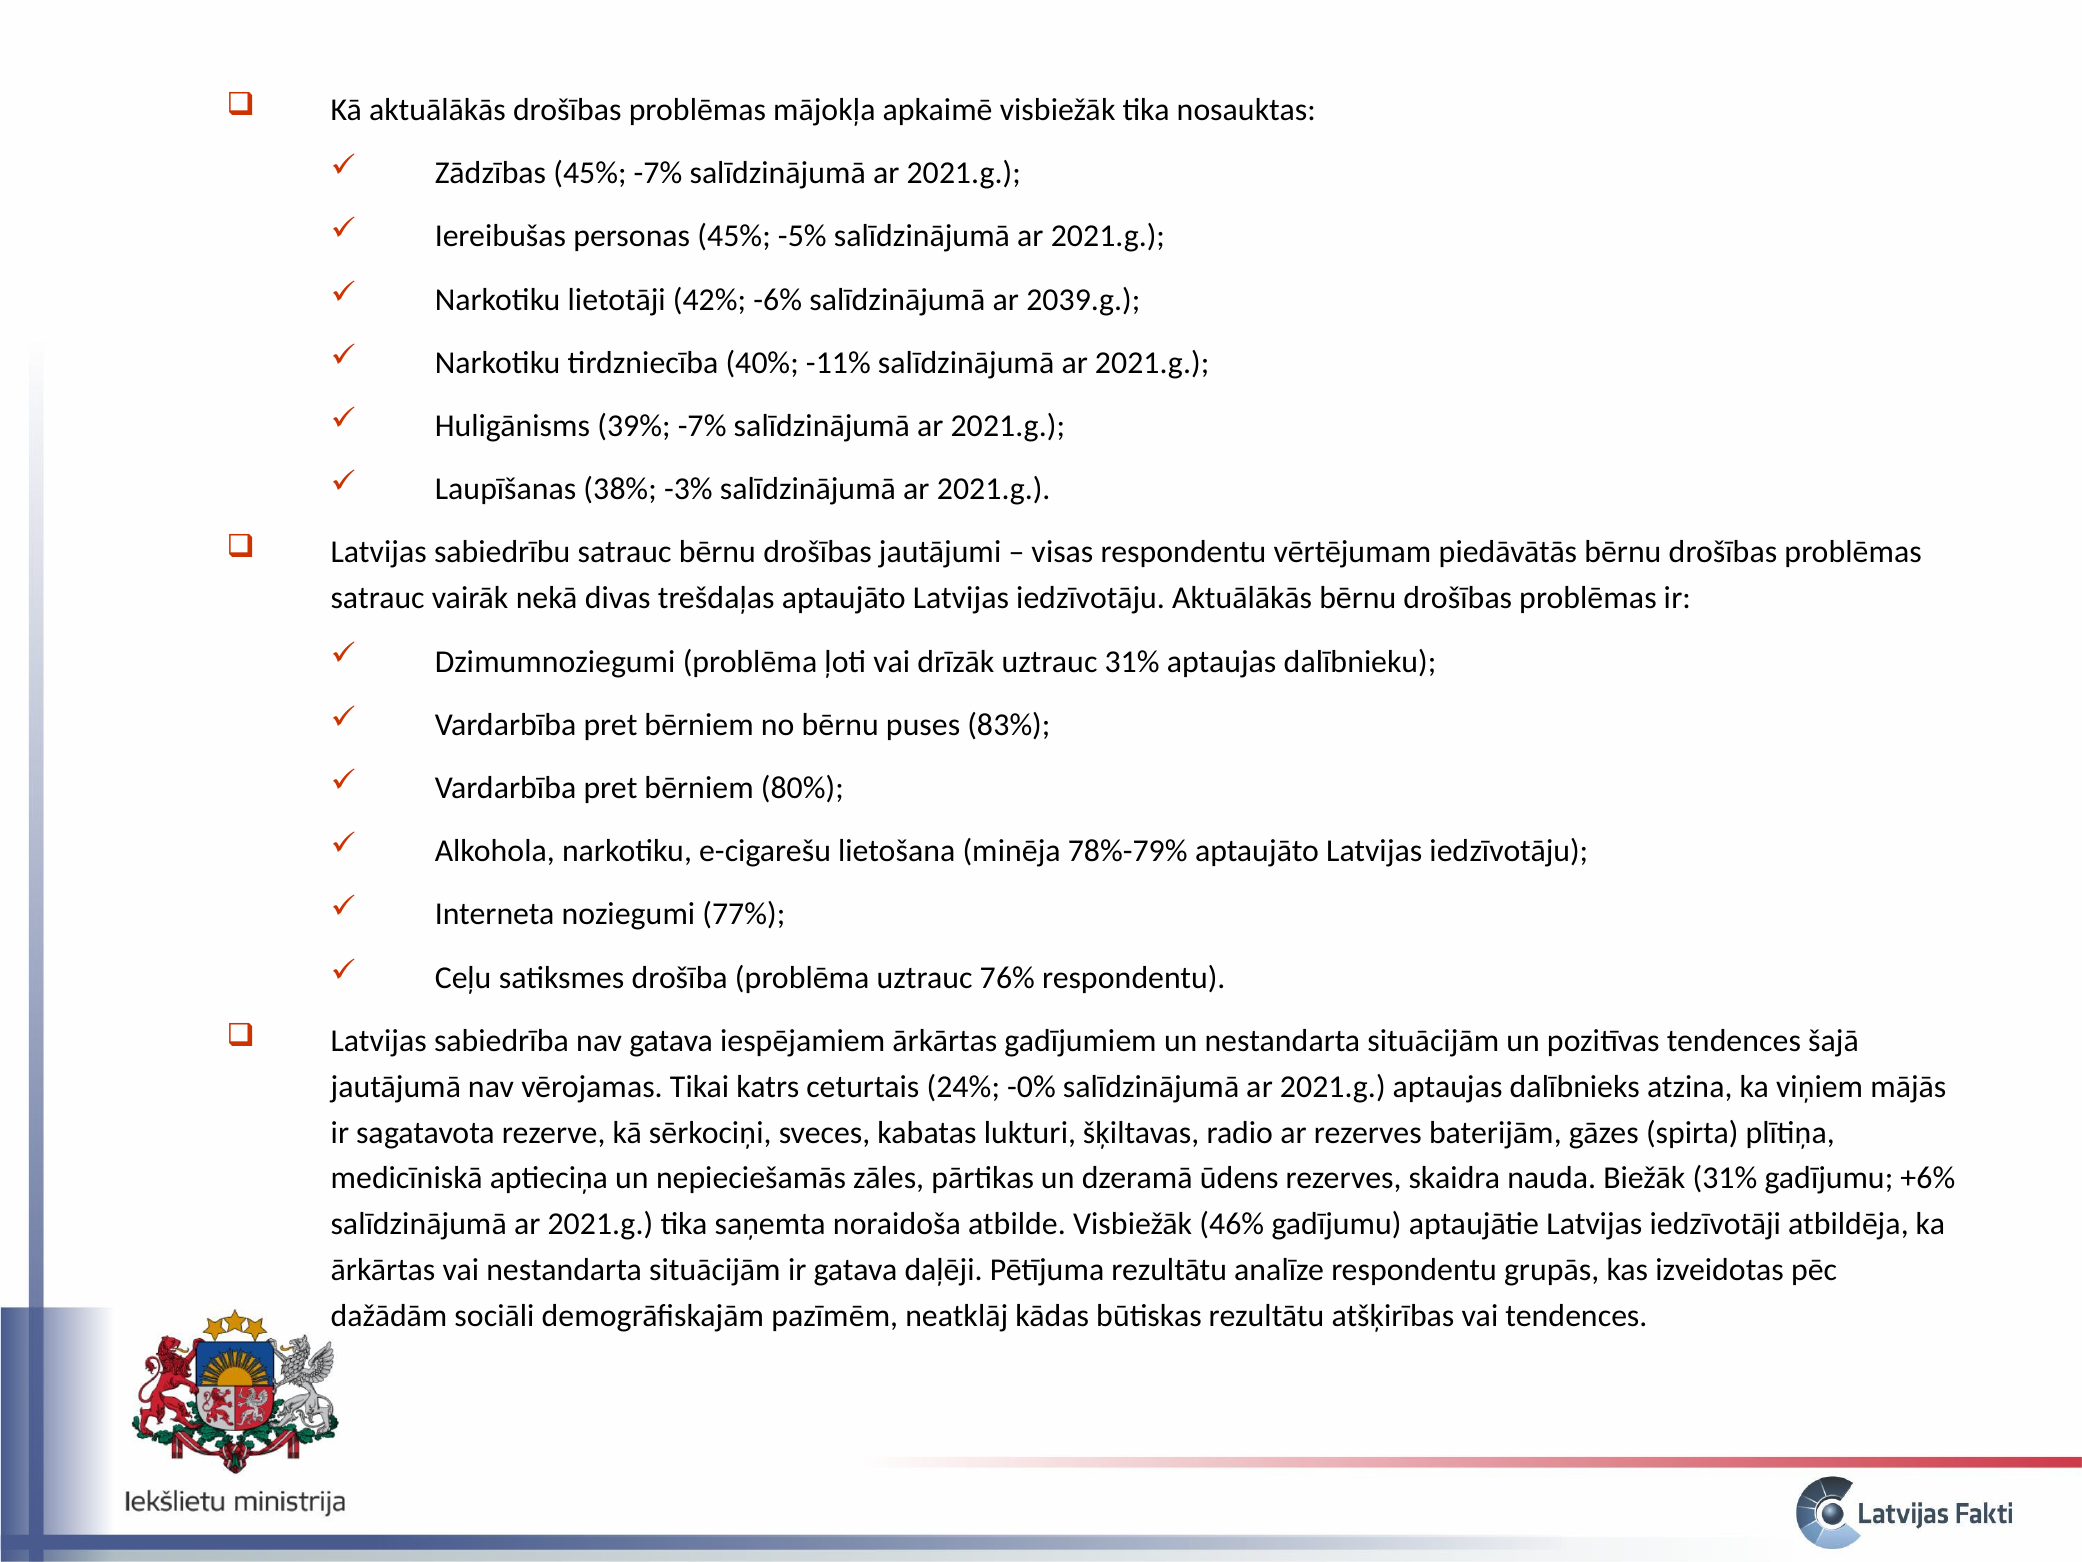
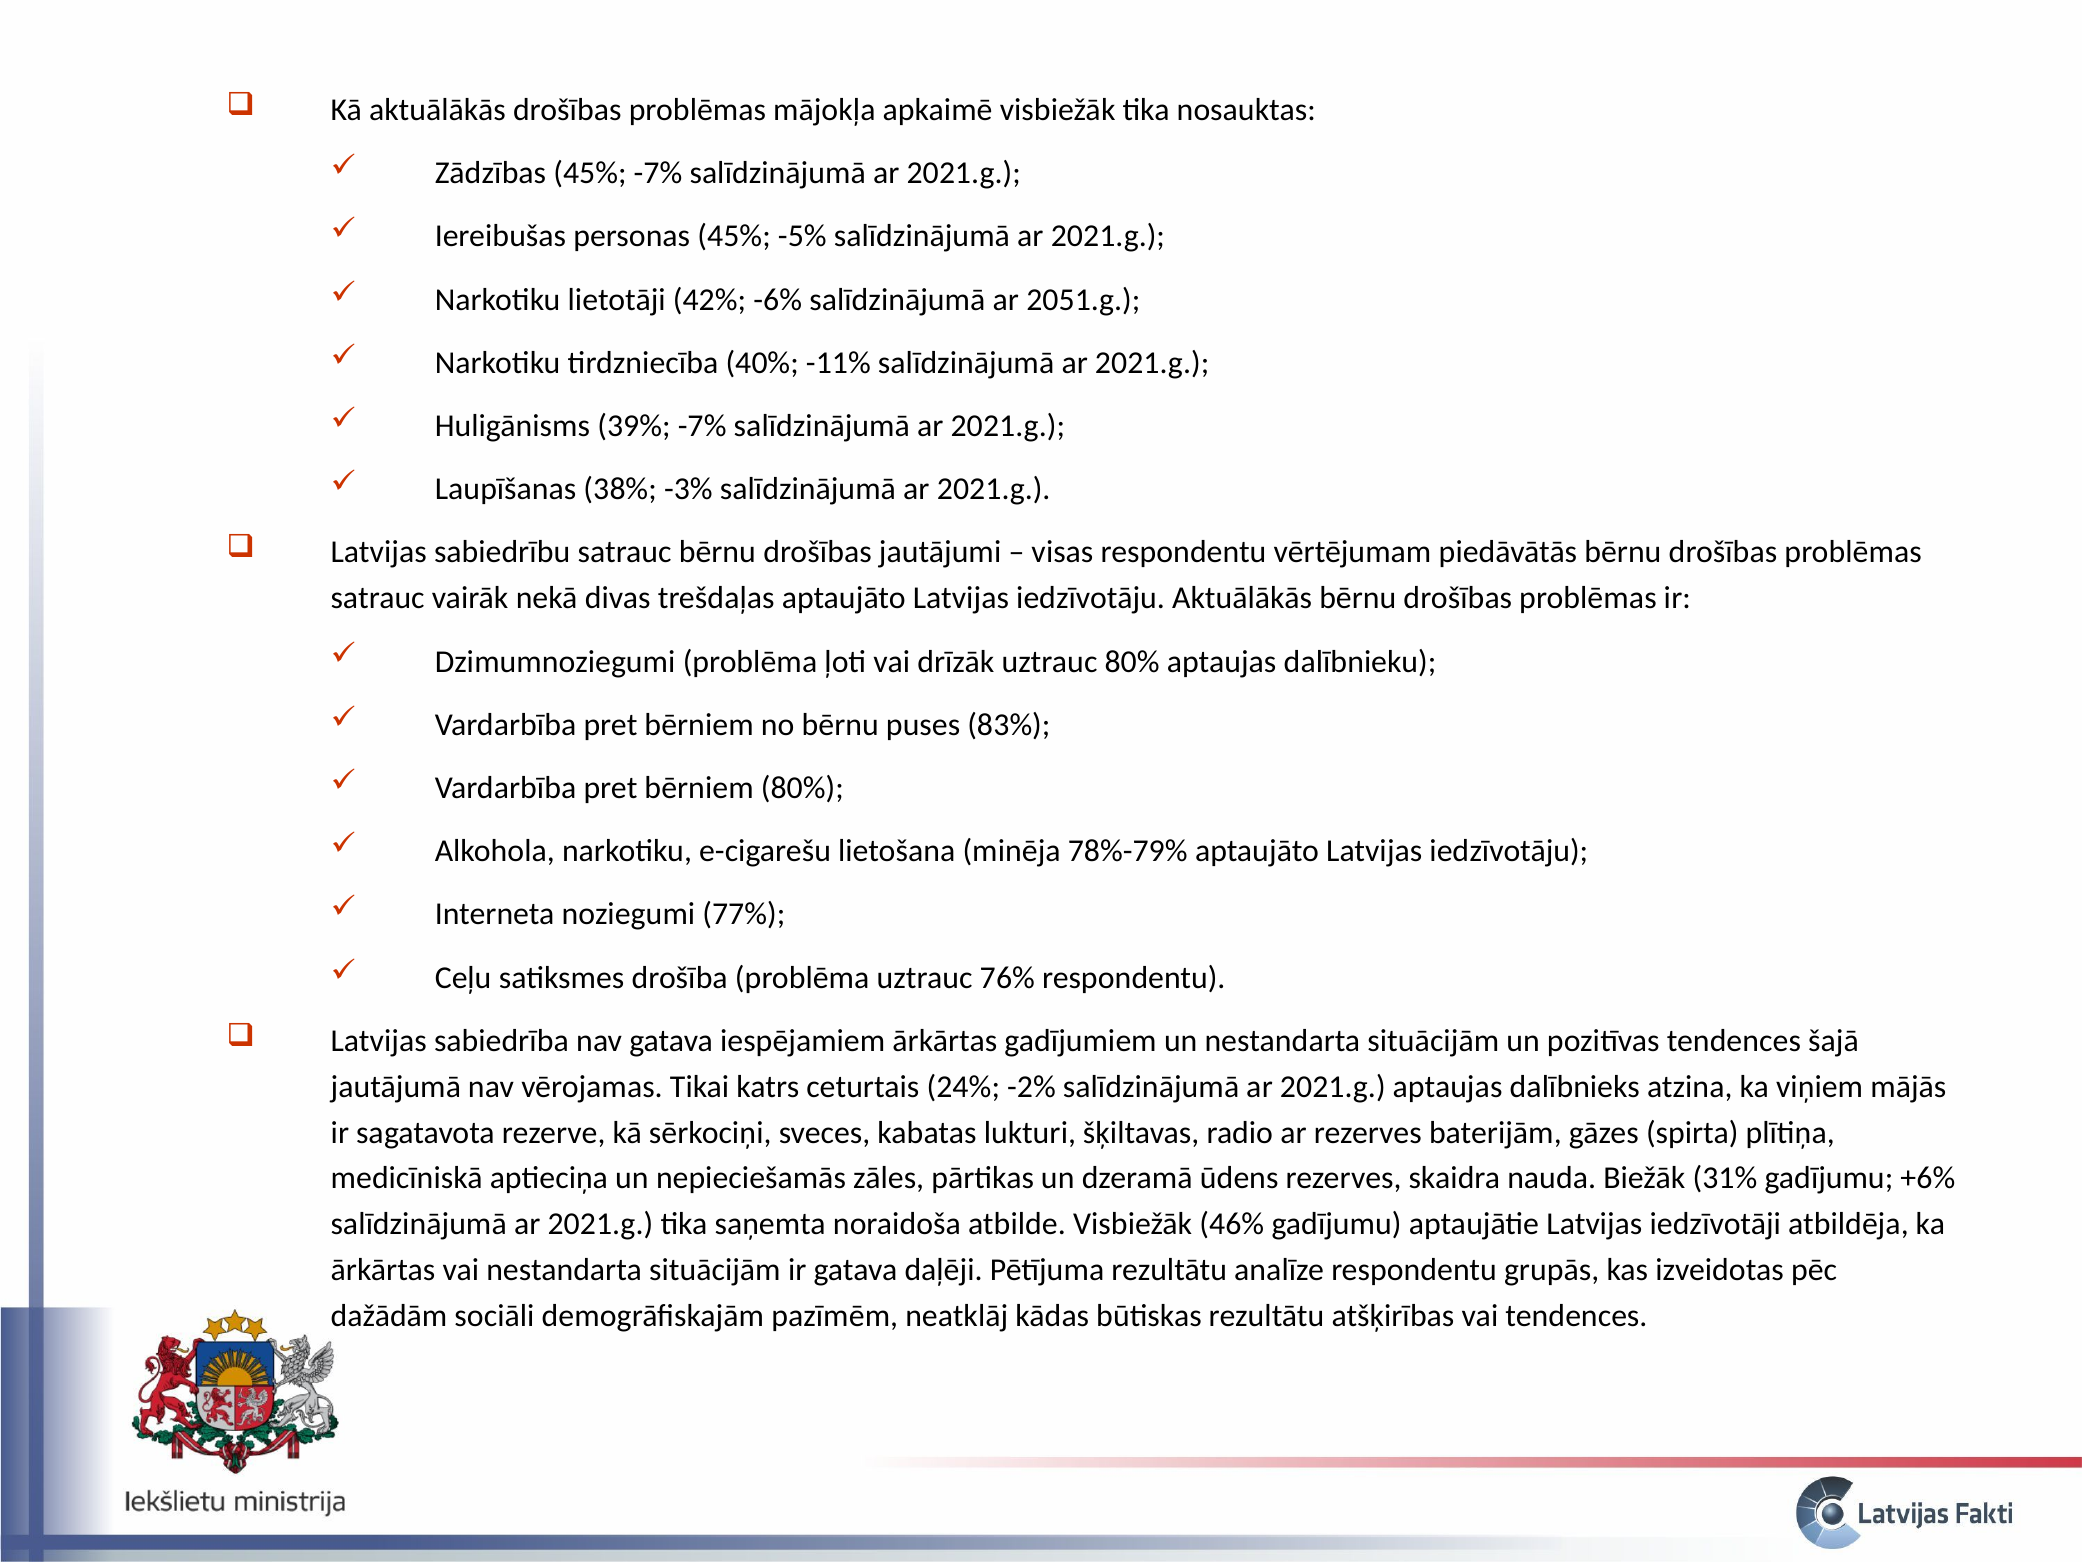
2039.g: 2039.g -> 2051.g
uztrauc 31%: 31% -> 80%
-0%: -0% -> -2%
